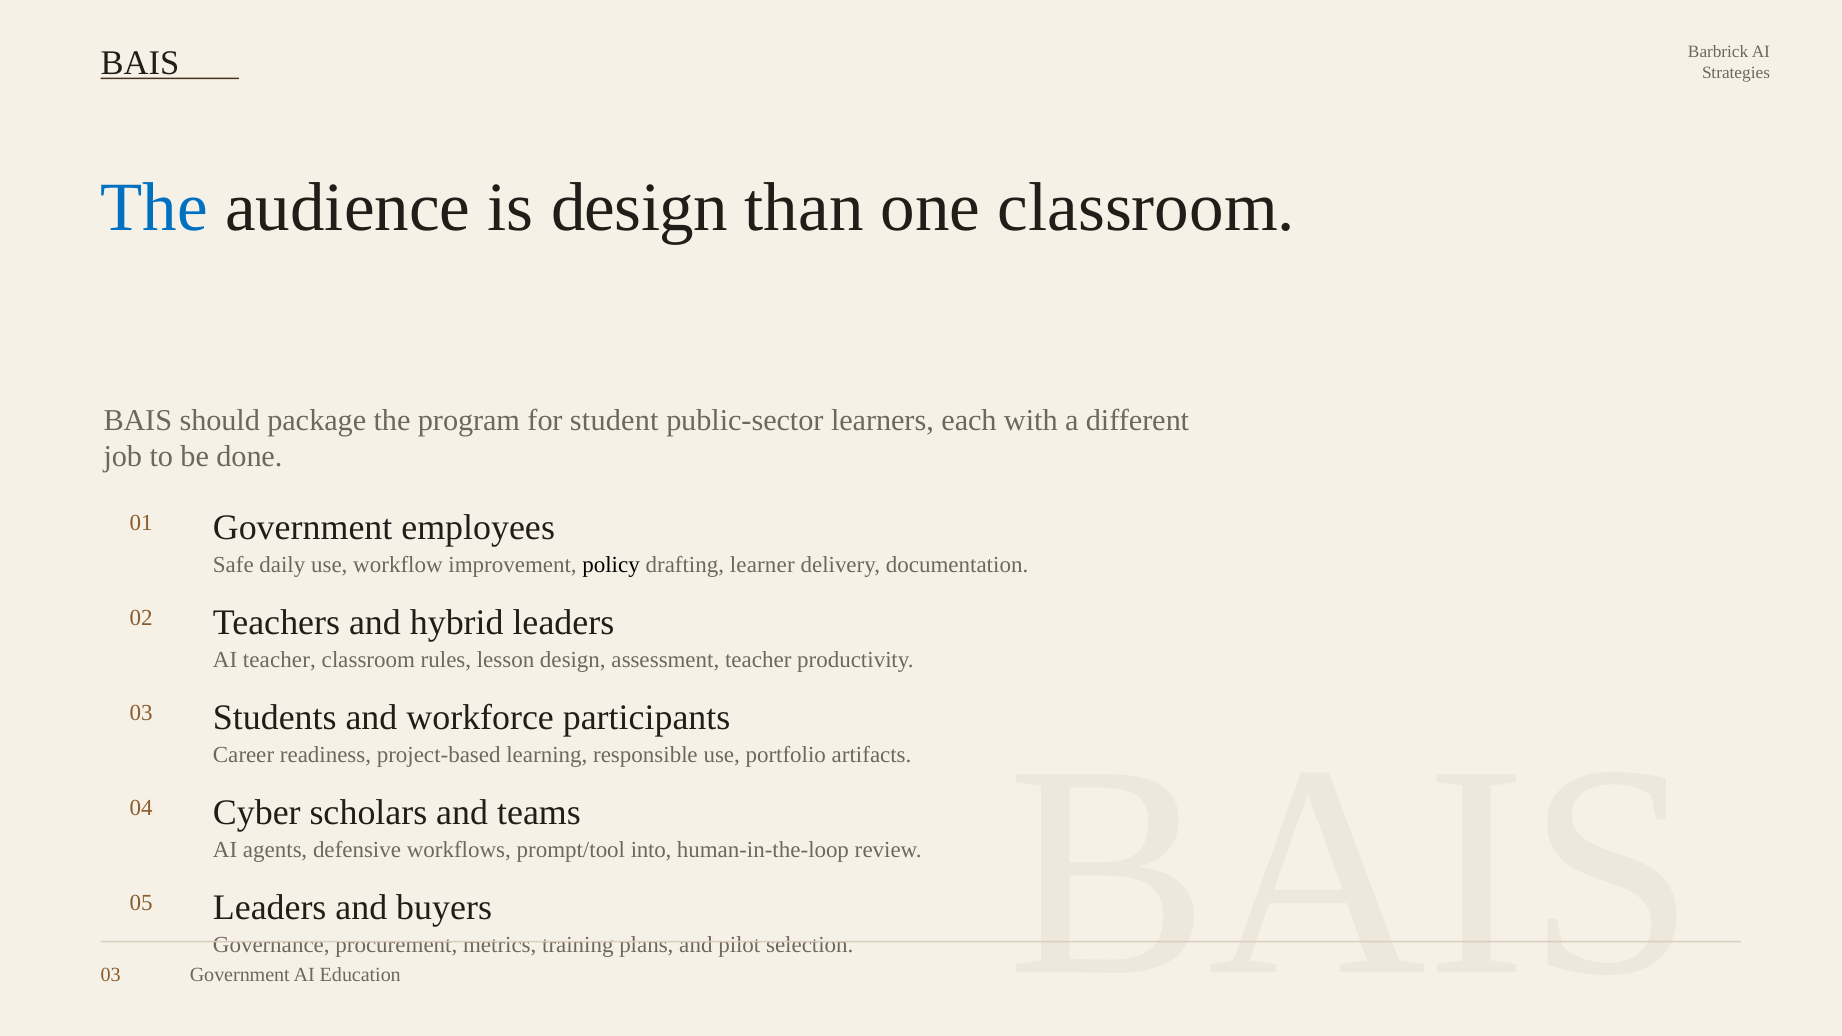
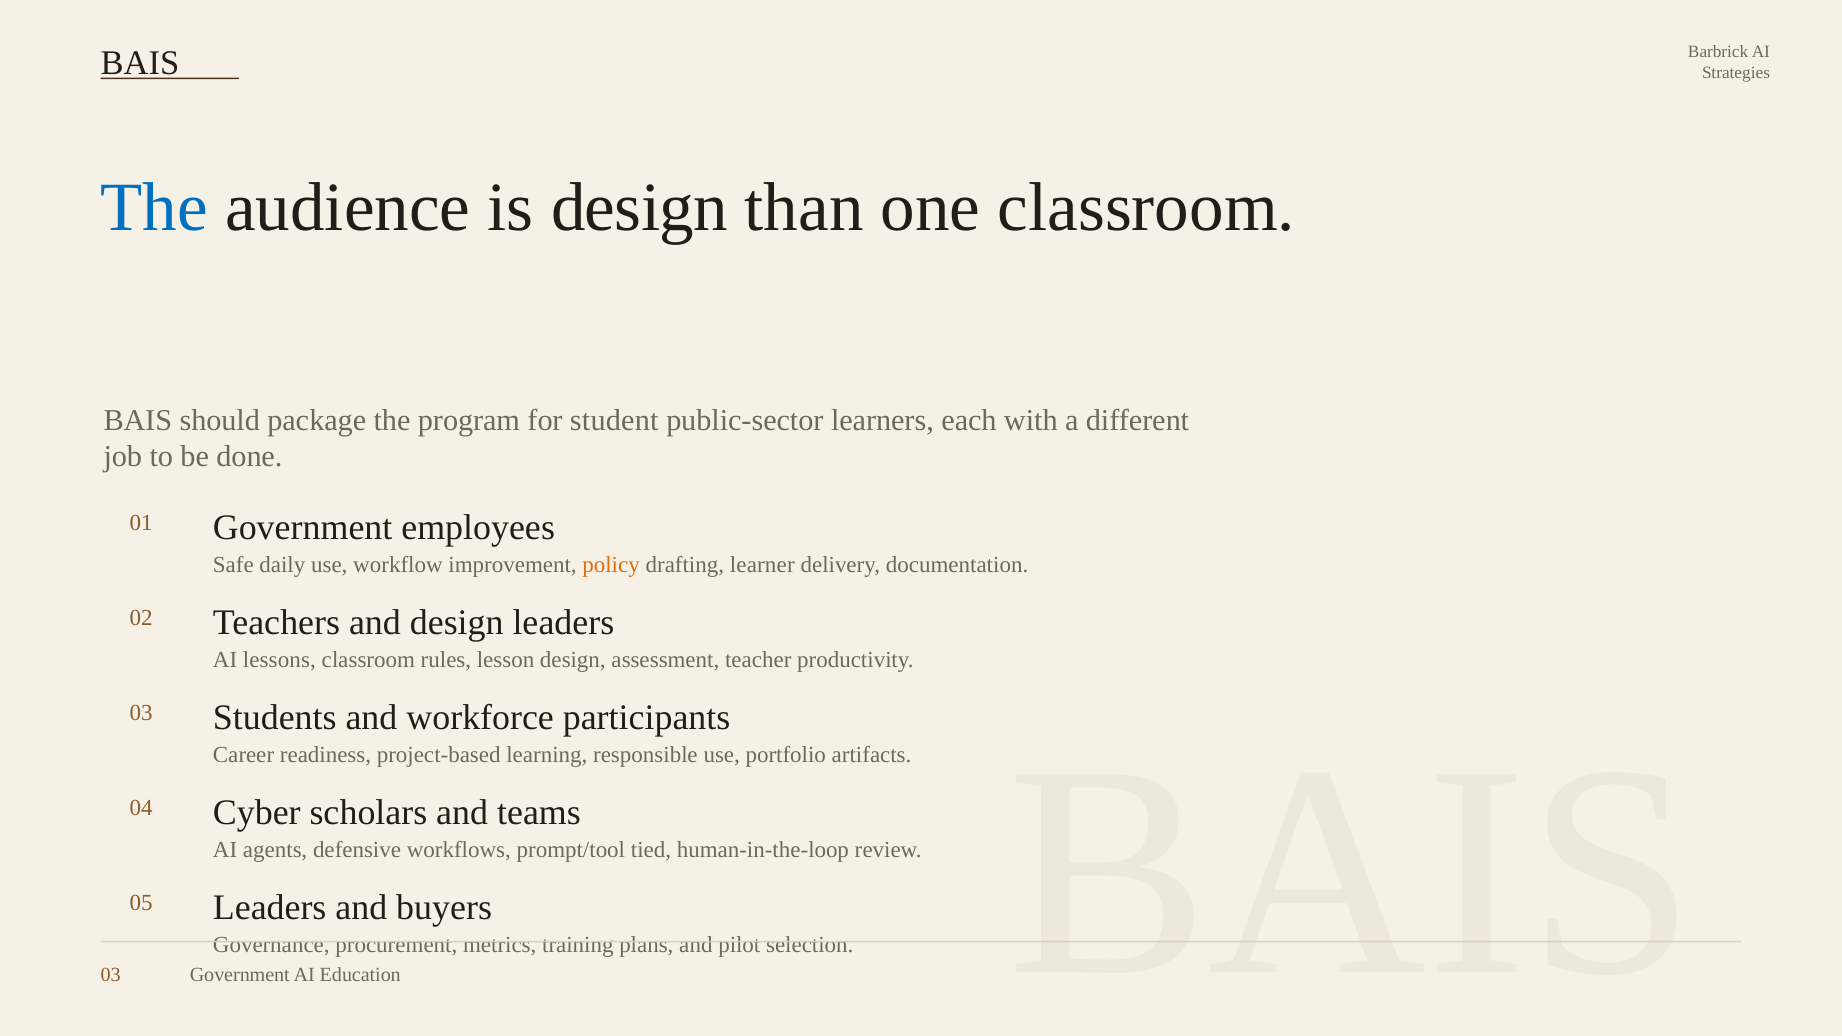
policy colour: black -> orange
and hybrid: hybrid -> design
AI teacher: teacher -> lessons
into: into -> tied
